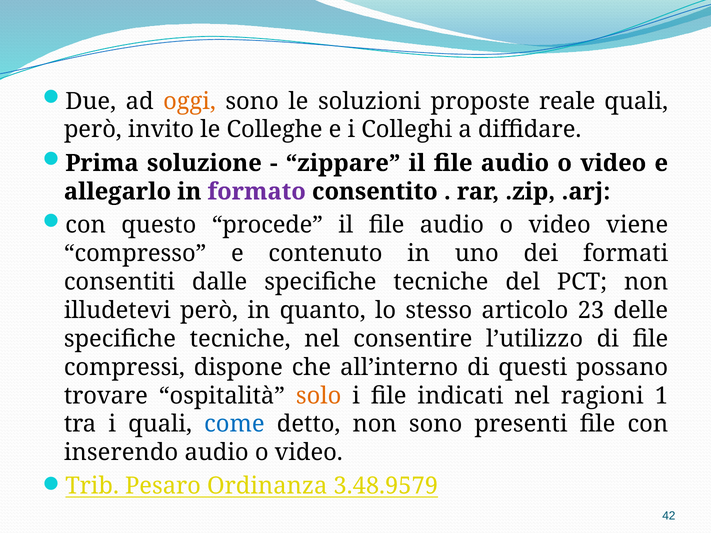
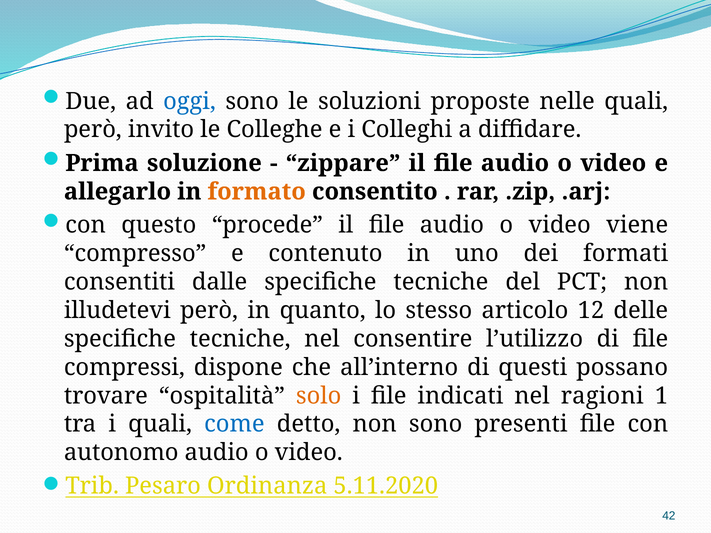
oggi colour: orange -> blue
reale: reale -> nelle
formato colour: purple -> orange
23: 23 -> 12
inserendo: inserendo -> autonomo
3.48.9579: 3.48.9579 -> 5.11.2020
